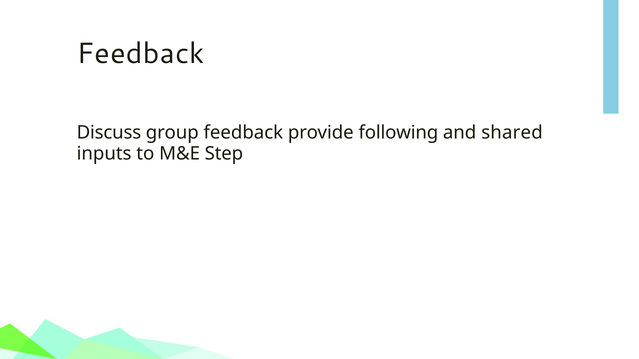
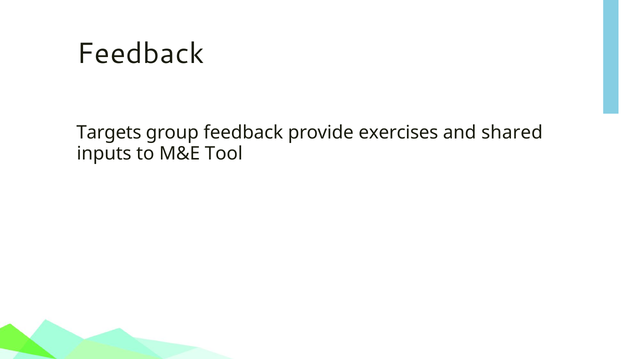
Discuss: Discuss -> Targets
following: following -> exercises
Step: Step -> Tool
